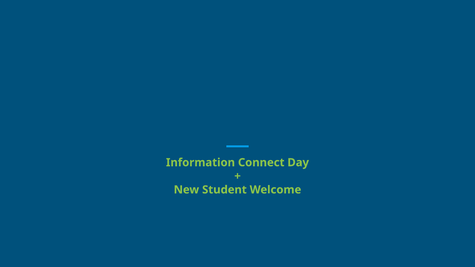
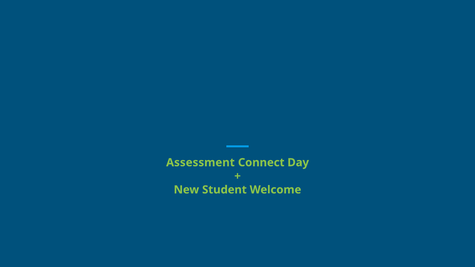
Information: Information -> Assessment
